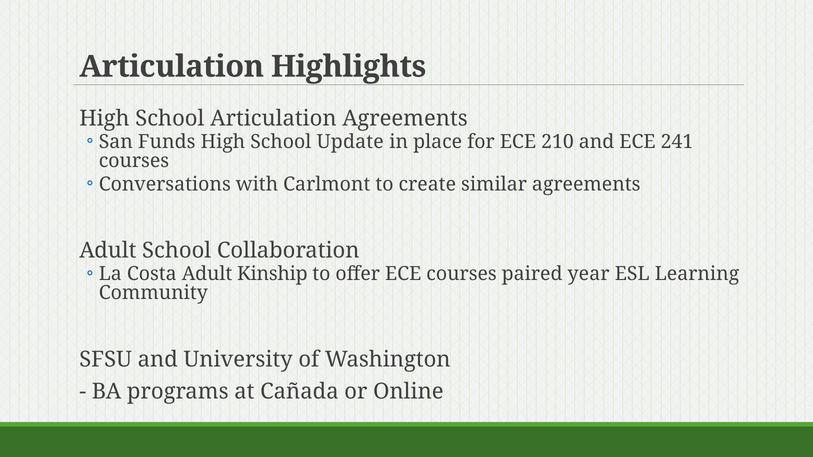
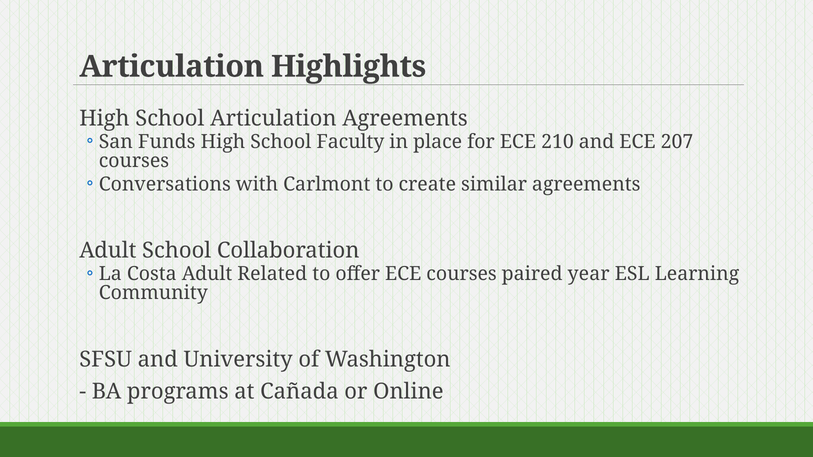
Update: Update -> Faculty
241: 241 -> 207
Kinship: Kinship -> Related
